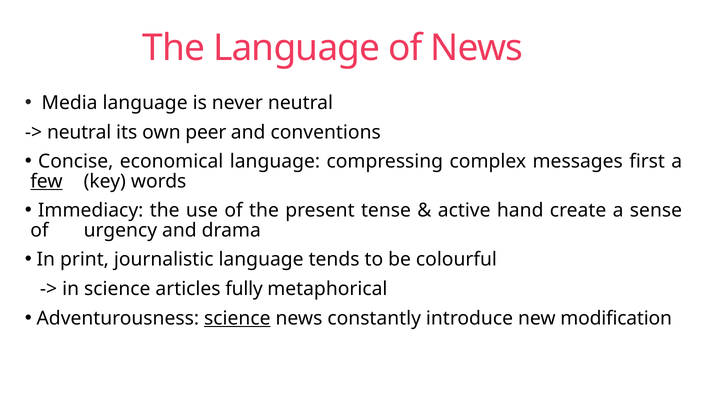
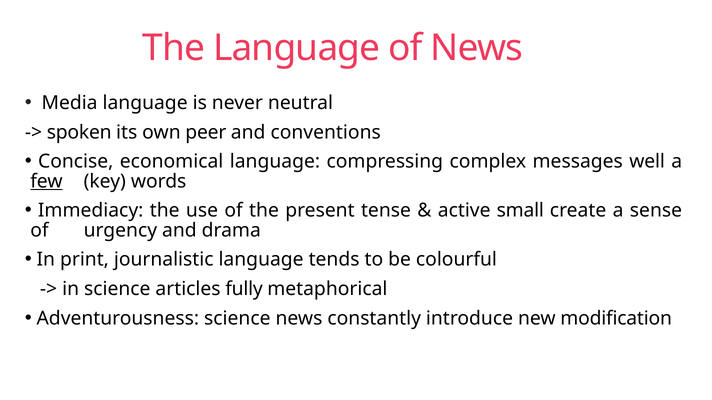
neutral at (79, 132): neutral -> spoken
first: first -> well
hand: hand -> small
science at (237, 319) underline: present -> none
